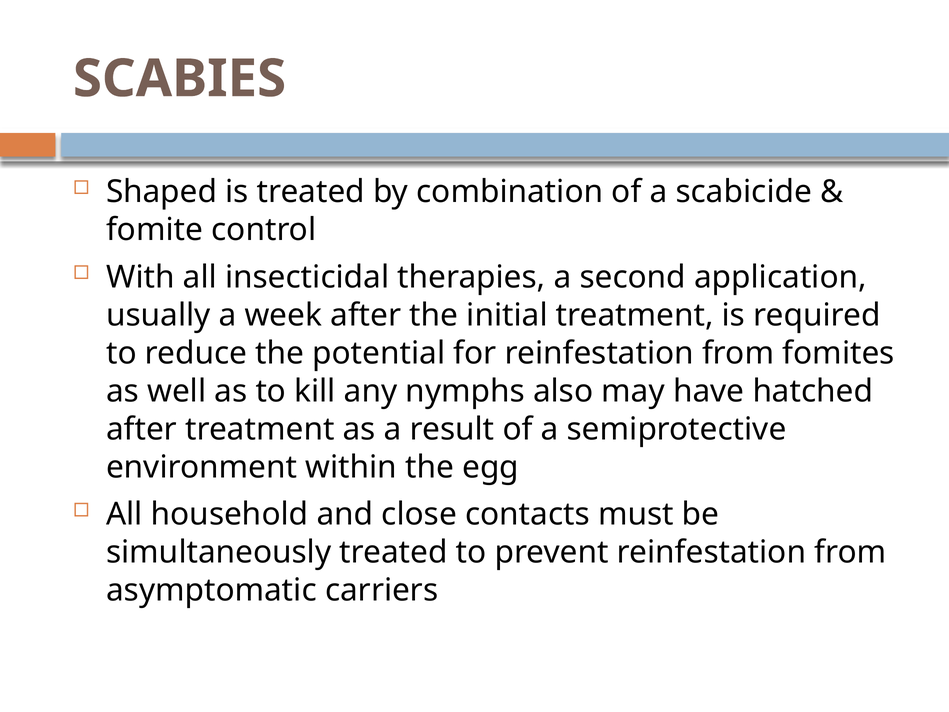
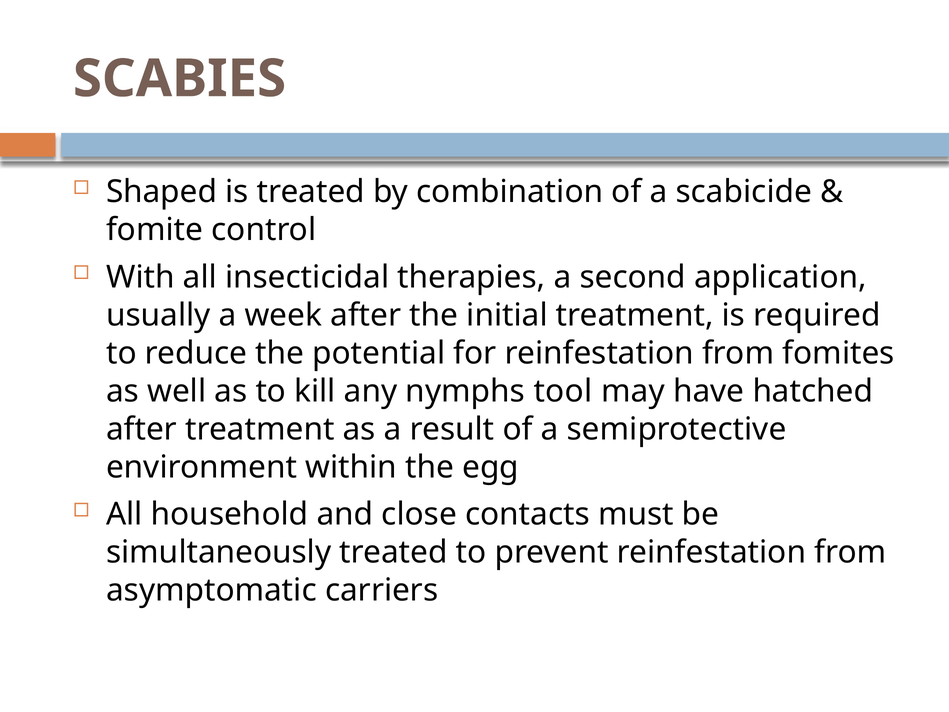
also: also -> tool
